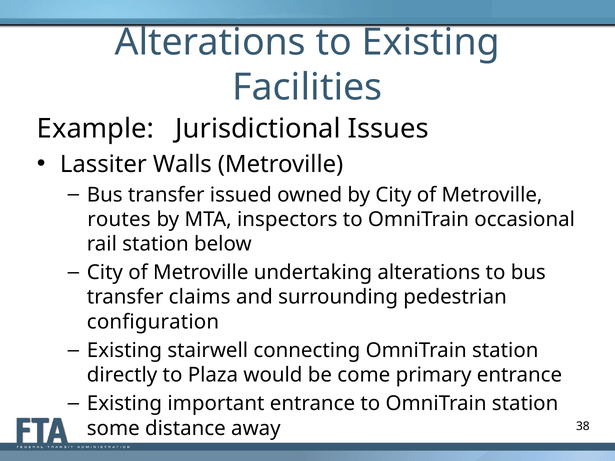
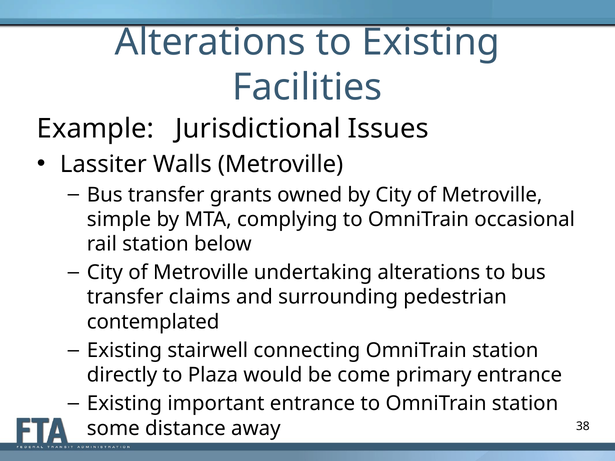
issued: issued -> grants
routes: routes -> simple
inspectors: inspectors -> complying
configuration: configuration -> contemplated
